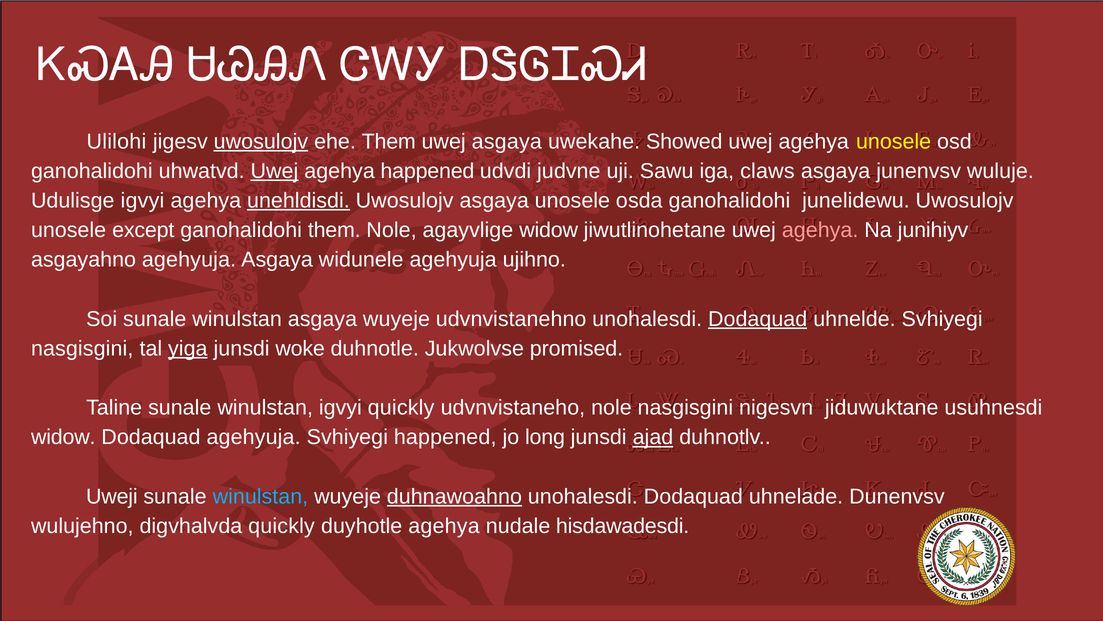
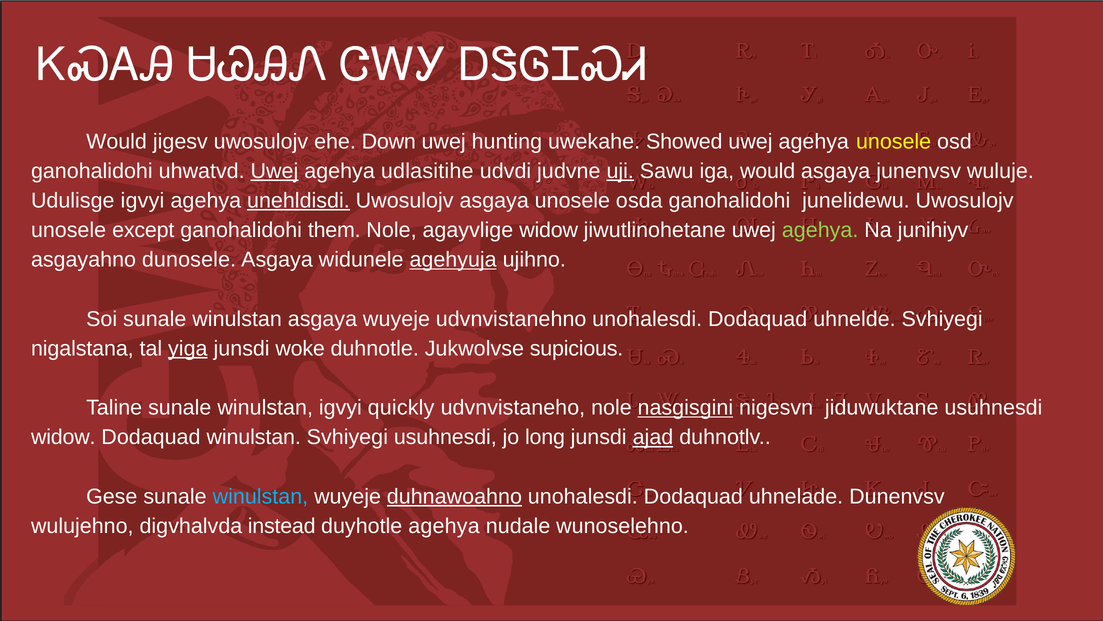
Ulilohi at (116, 141): Ulilohi -> Would
uwosulojv at (261, 141) underline: present -> none
ehe Them: Them -> Down
uwej asgaya: asgaya -> hunting
agehya happened: happened -> udlasitihe
uji underline: none -> present
iga claws: claws -> would
agehya at (820, 230) colour: pink -> light green
asgayahno agehyuja: agehyuja -> dunosele
agehyuja at (453, 260) underline: none -> present
Dodaquad at (758, 319) underline: present -> none
nasgisgini at (82, 348): nasgisgini -> nigalstana
promised: promised -> supicious
nasgisgini at (685, 407) underline: none -> present
Dodaquad agehyuja: agehyuja -> winulstan
Svhiyegi happened: happened -> usuhnesdi
Uweji: Uweji -> Gese
digvhalvda quickly: quickly -> instead
hisdawadesdi: hisdawadesdi -> wunoselehno
